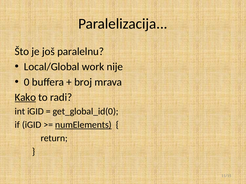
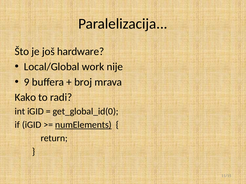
paralelnu: paralelnu -> hardware
0: 0 -> 9
Kako underline: present -> none
